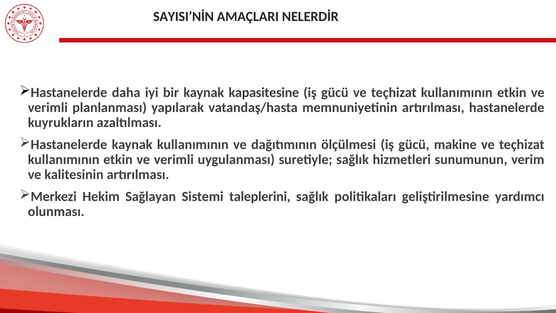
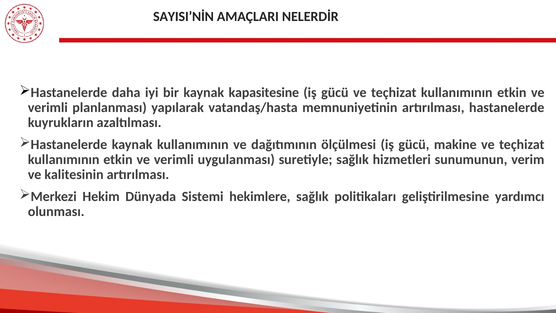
Sağlayan: Sağlayan -> Dünyada
taleplerini: taleplerini -> hekimlere
